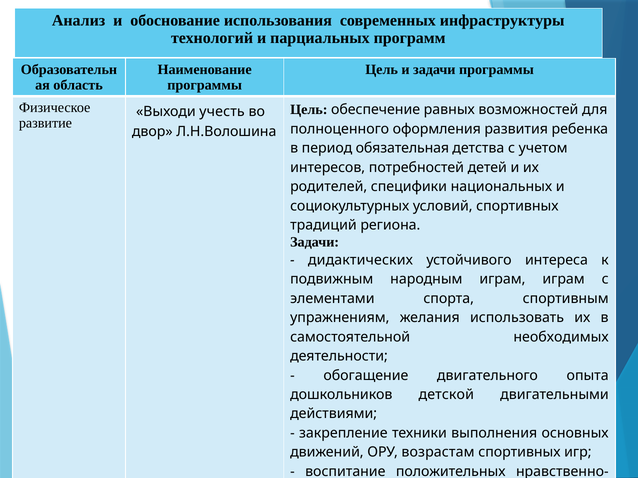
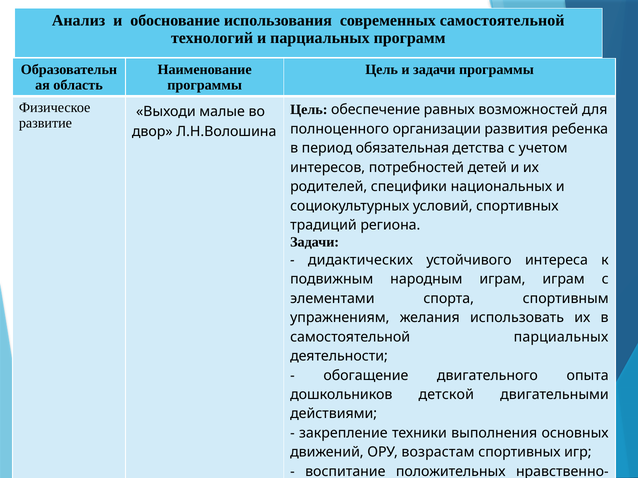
современных инфраструктуры: инфраструктуры -> самостоятельной
учесть: учесть -> малые
оформления: оформления -> организации
самостоятельной необходимых: необходимых -> парциальных
